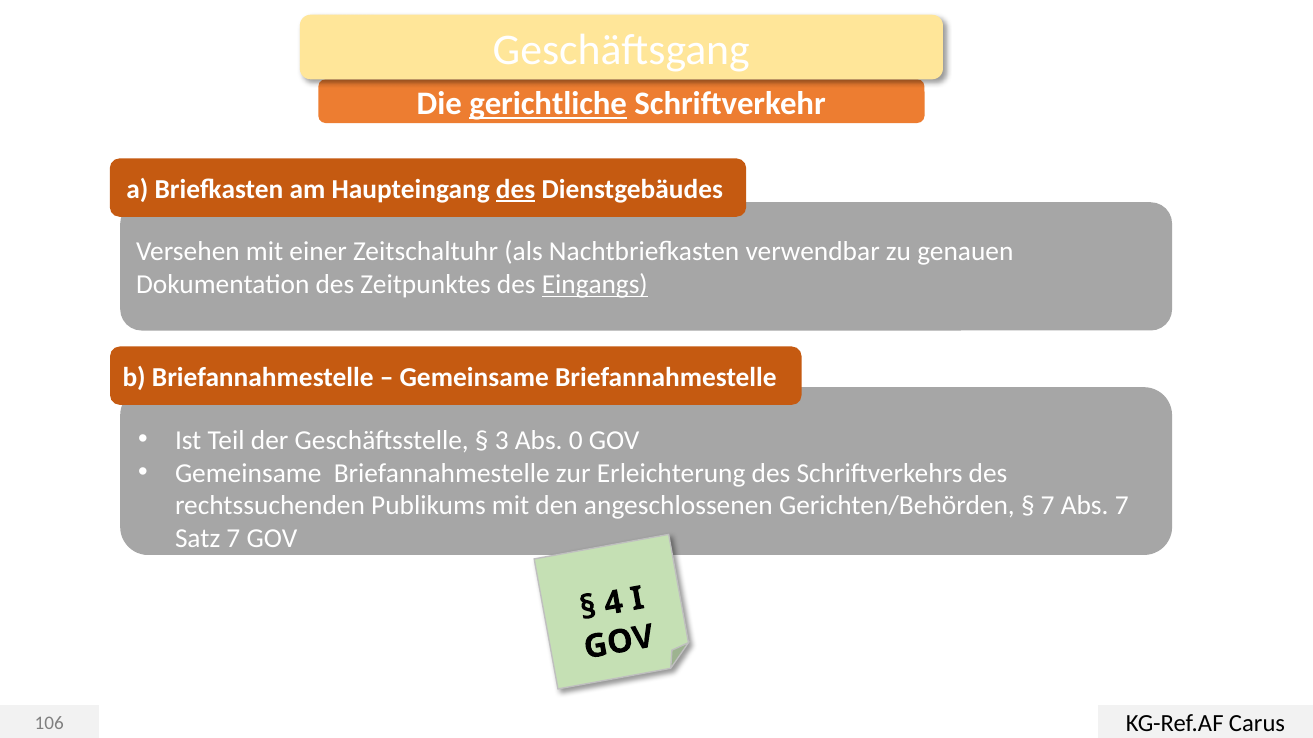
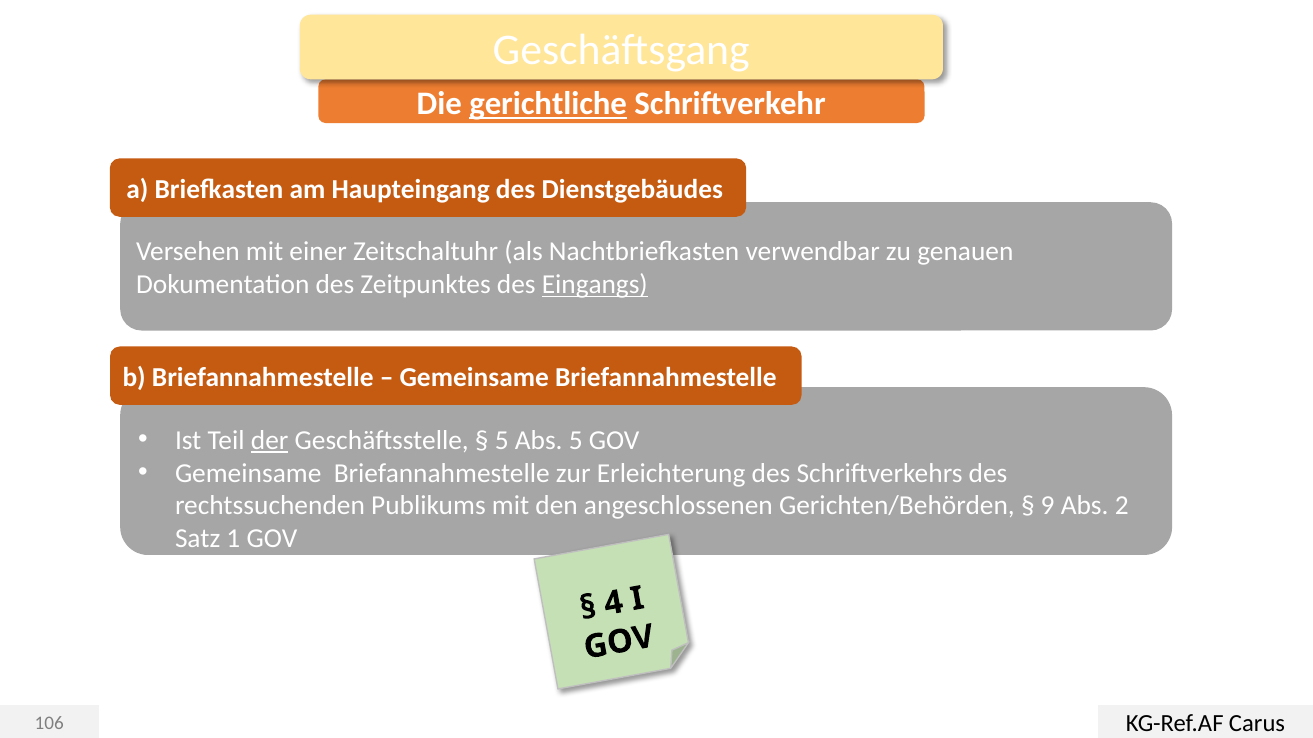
des at (516, 190) underline: present -> none
der underline: none -> present
3 at (502, 440): 3 -> 5
Abs 0: 0 -> 5
7 at (1048, 506): 7 -> 9
Abs 7: 7 -> 2
Satz 7: 7 -> 1
